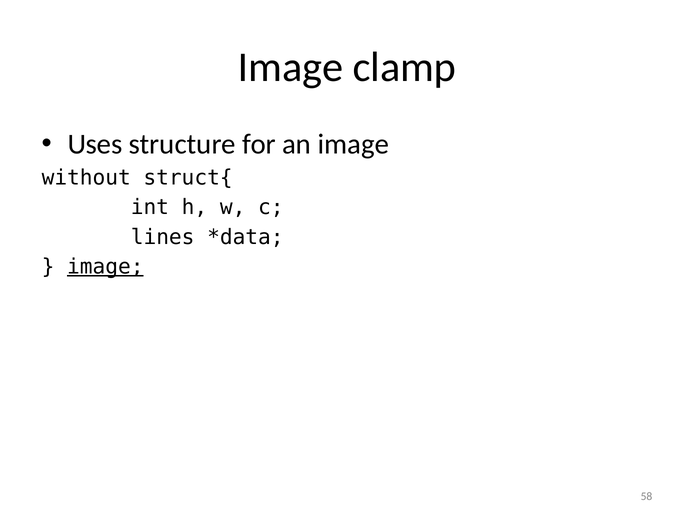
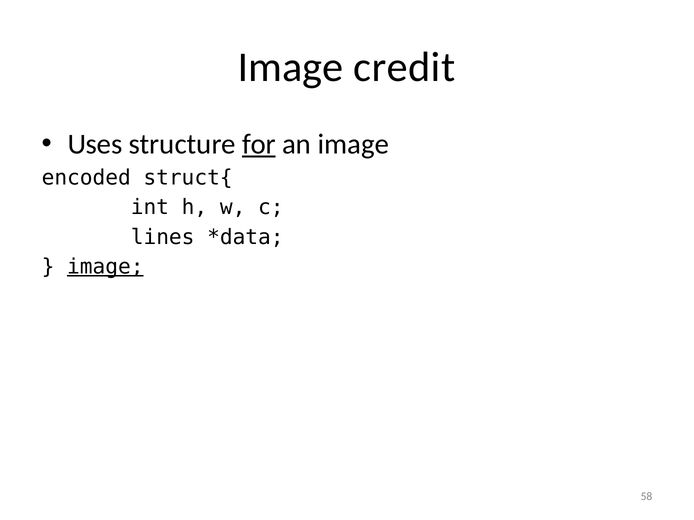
clamp: clamp -> credit
for underline: none -> present
without: without -> encoded
